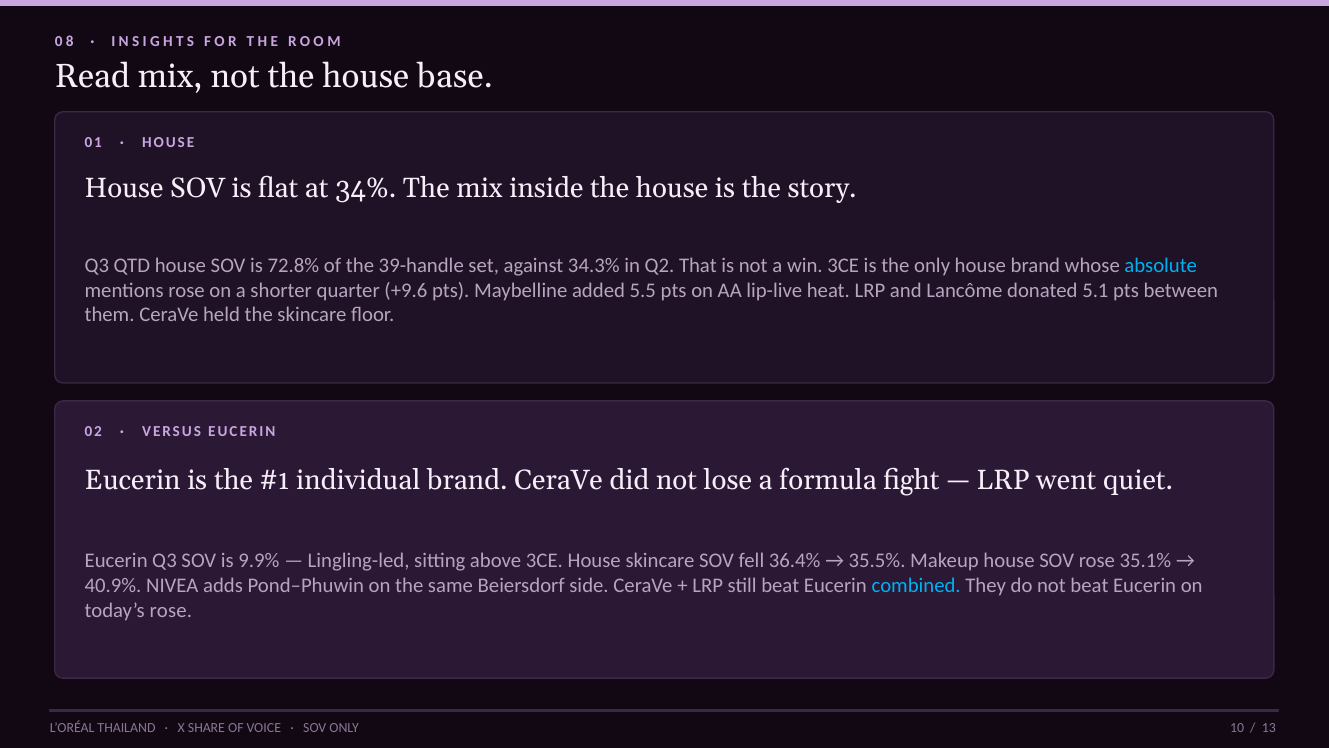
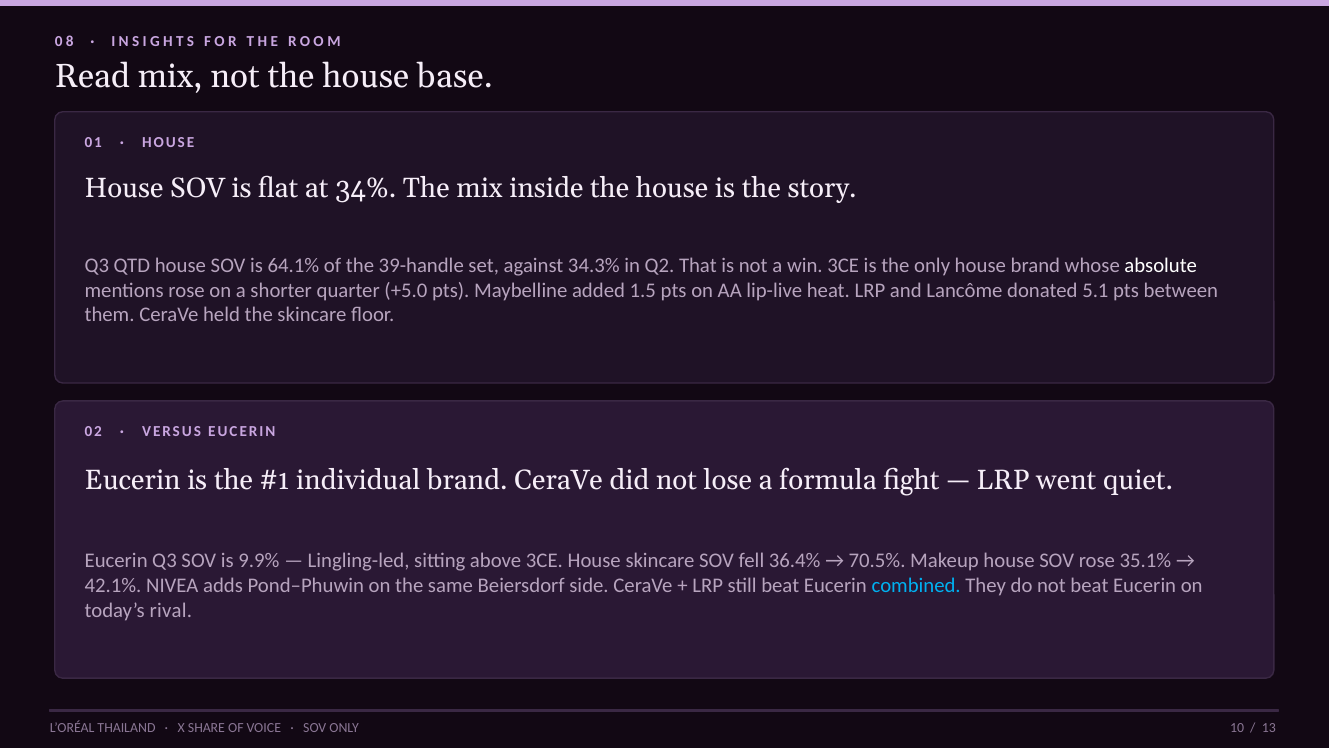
72.8%: 72.8% -> 64.1%
absolute colour: light blue -> white
+9.6: +9.6 -> +5.0
5.5: 5.5 -> 1.5
35.5%: 35.5% -> 70.5%
40.9%: 40.9% -> 42.1%
today’s rose: rose -> rival
